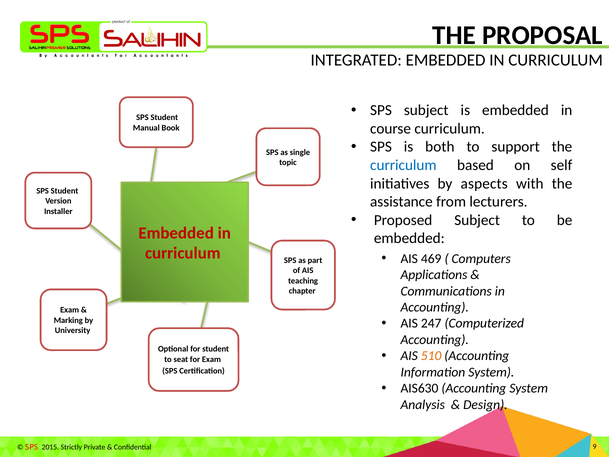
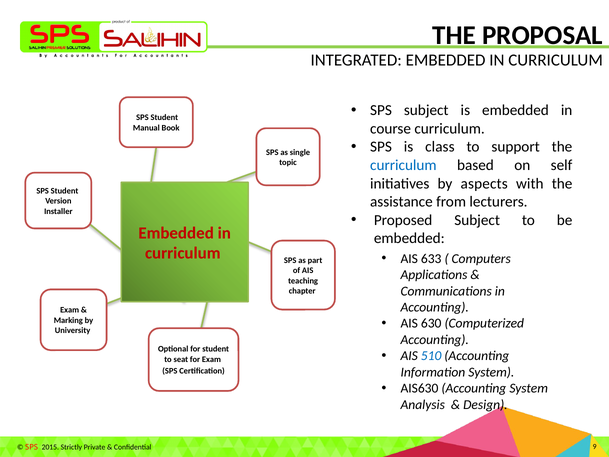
both: both -> class
469: 469 -> 633
247: 247 -> 630
510 colour: orange -> blue
